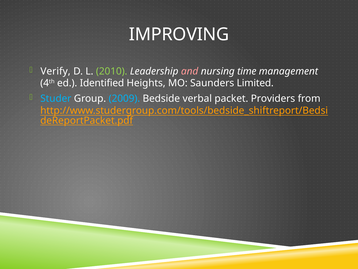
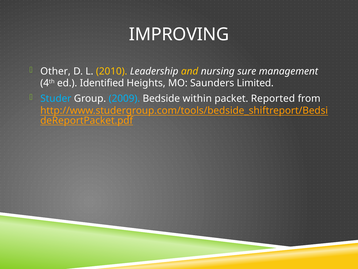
Verify: Verify -> Other
2010 colour: light green -> yellow
and colour: pink -> yellow
time: time -> sure
verbal: verbal -> within
Providers: Providers -> Reported
